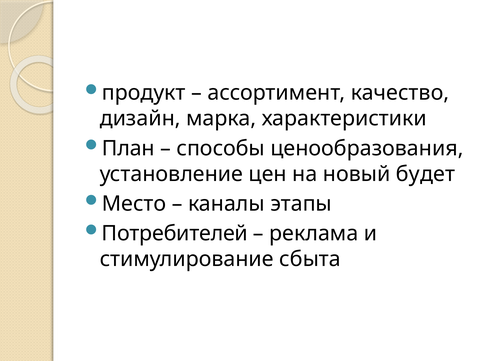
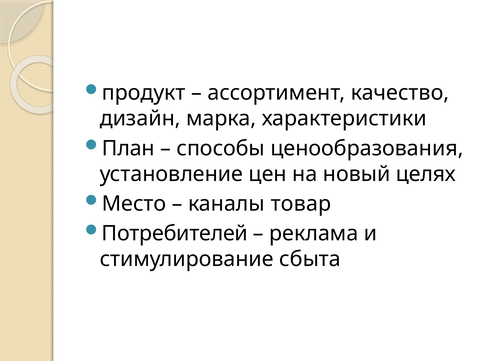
будет: будет -> целях
этапы: этапы -> товар
